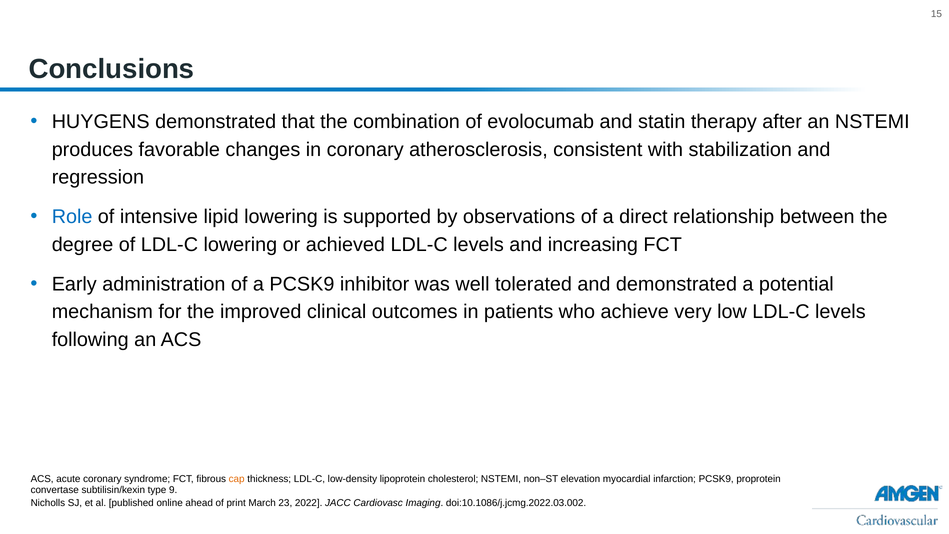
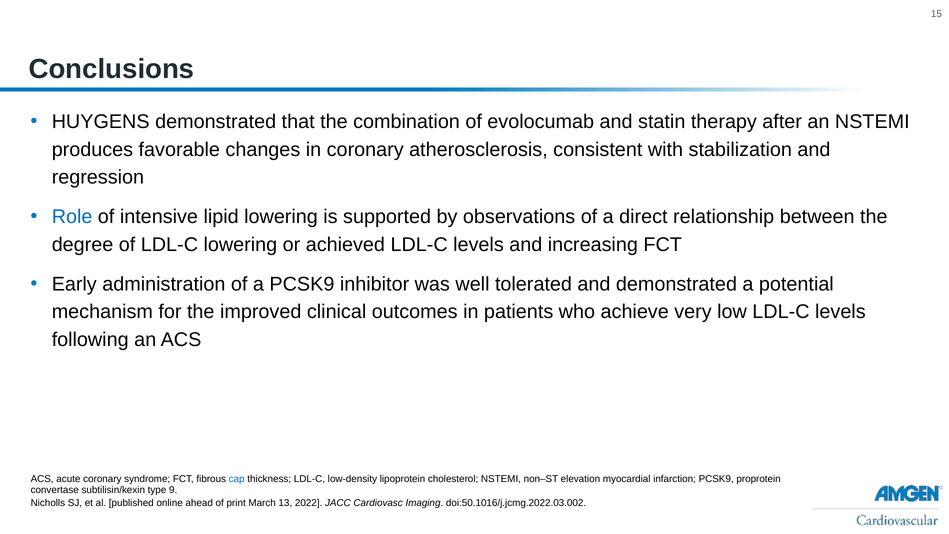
cap colour: orange -> blue
23: 23 -> 13
doi:10.1086/j.jcmg.2022.03.002: doi:10.1086/j.jcmg.2022.03.002 -> doi:50.1016/j.jcmg.2022.03.002
